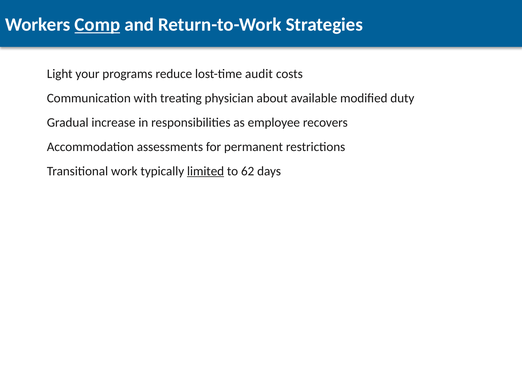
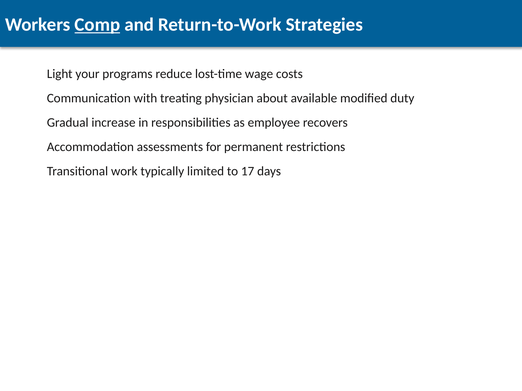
audit: audit -> wage
limited underline: present -> none
62: 62 -> 17
